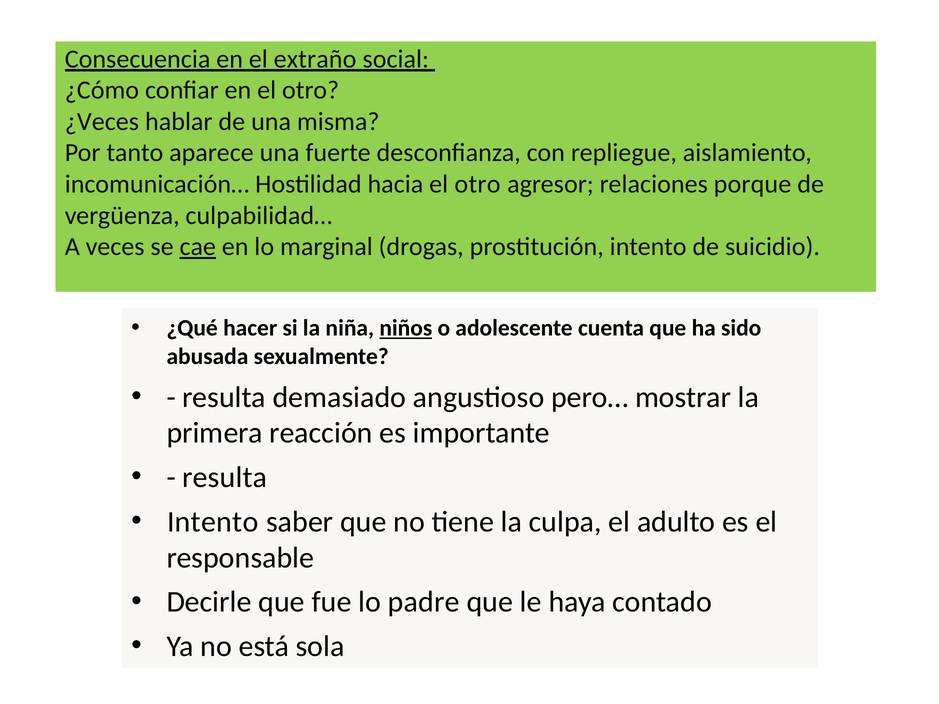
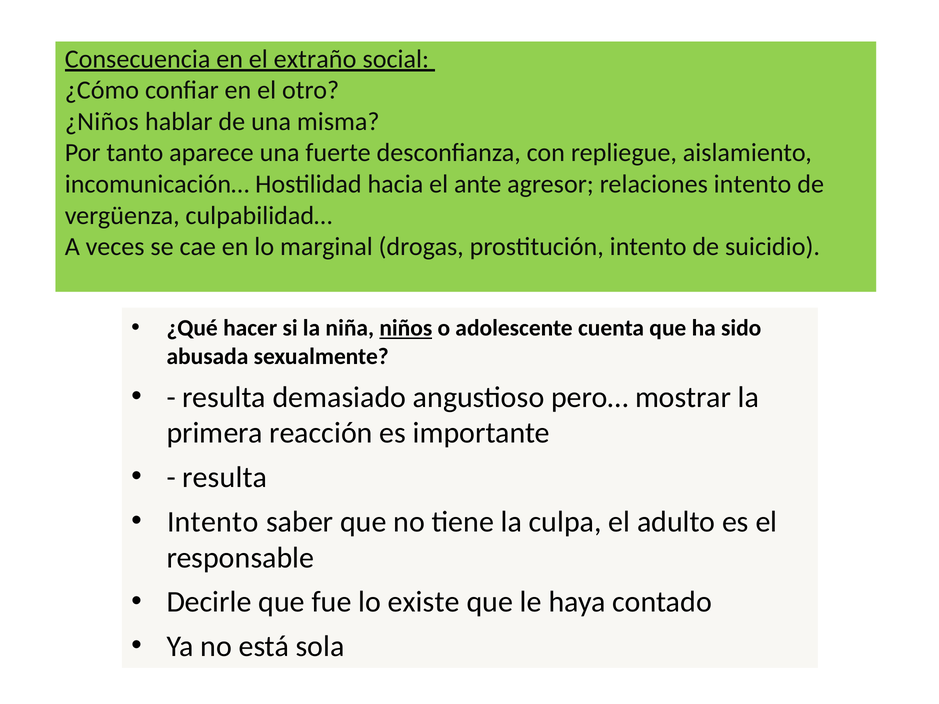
¿Veces: ¿Veces -> ¿Niños
hacia el otro: otro -> ante
relaciones porque: porque -> intento
cae underline: present -> none
padre: padre -> existe
